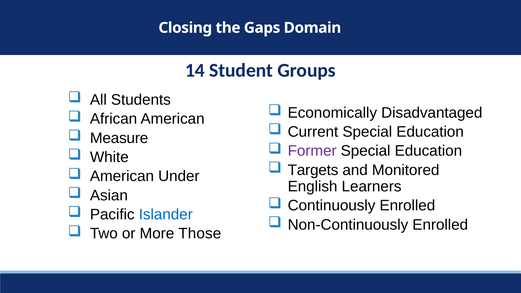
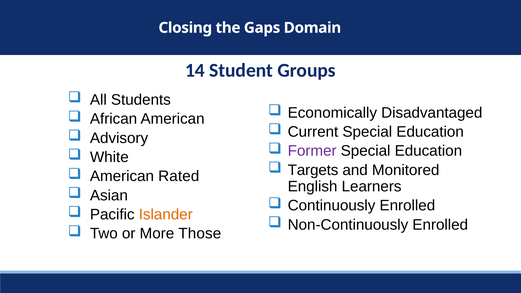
Measure: Measure -> Advisory
Under: Under -> Rated
Islander colour: blue -> orange
